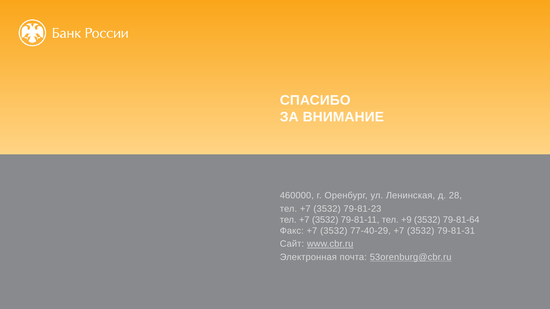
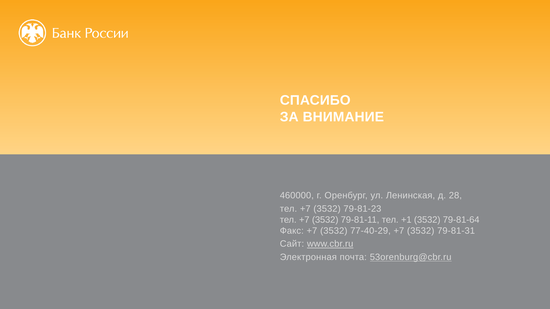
+9: +9 -> +1
